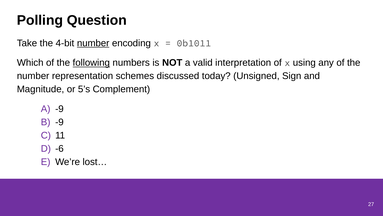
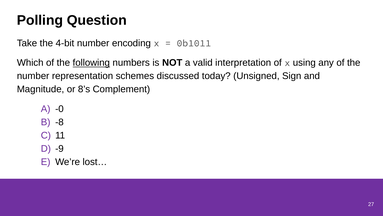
number at (93, 43) underline: present -> none
5’s: 5’s -> 8’s
A -9: -9 -> -0
-9 at (59, 122): -9 -> -8
-6: -6 -> -9
